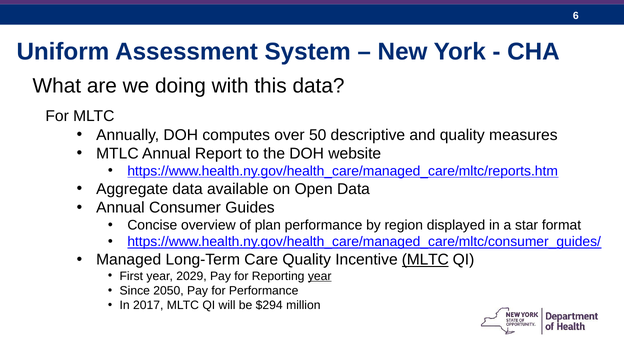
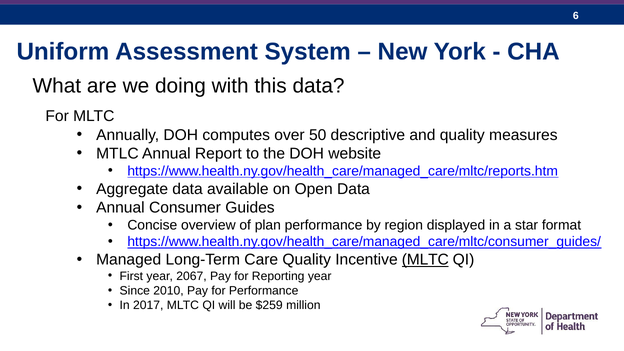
2029: 2029 -> 2067
year at (320, 276) underline: present -> none
2050: 2050 -> 2010
$294: $294 -> $259
